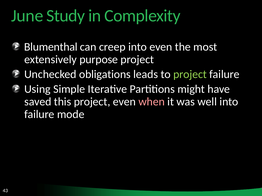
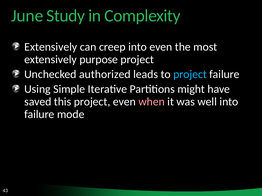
Blumenthal at (51, 47): Blumenthal -> Extensively
obligations: obligations -> authorized
project at (190, 74) colour: light green -> light blue
